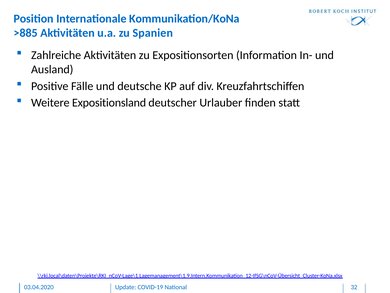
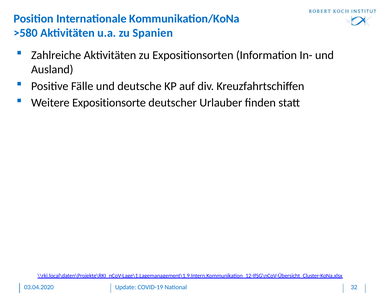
>885: >885 -> >580
Expositionsland: Expositionsland -> Expositionsorte
